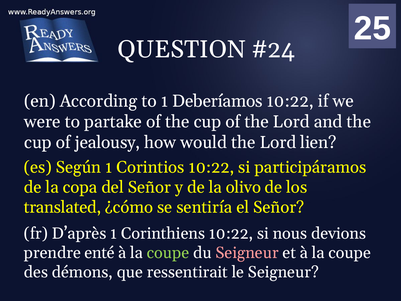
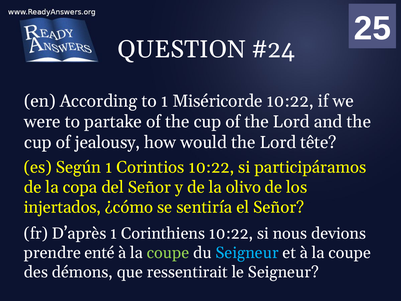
Deberíamos: Deberíamos -> Miséricorde
lien: lien -> tête
translated: translated -> injertados
Seigneur at (247, 253) colour: pink -> light blue
